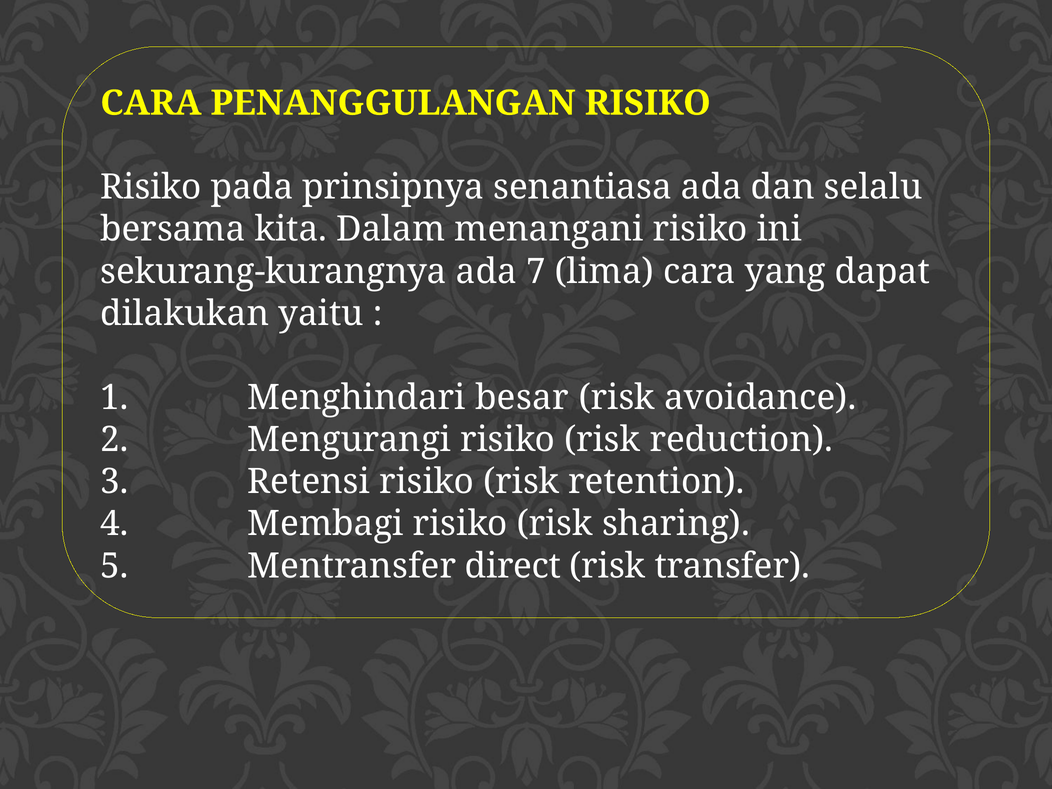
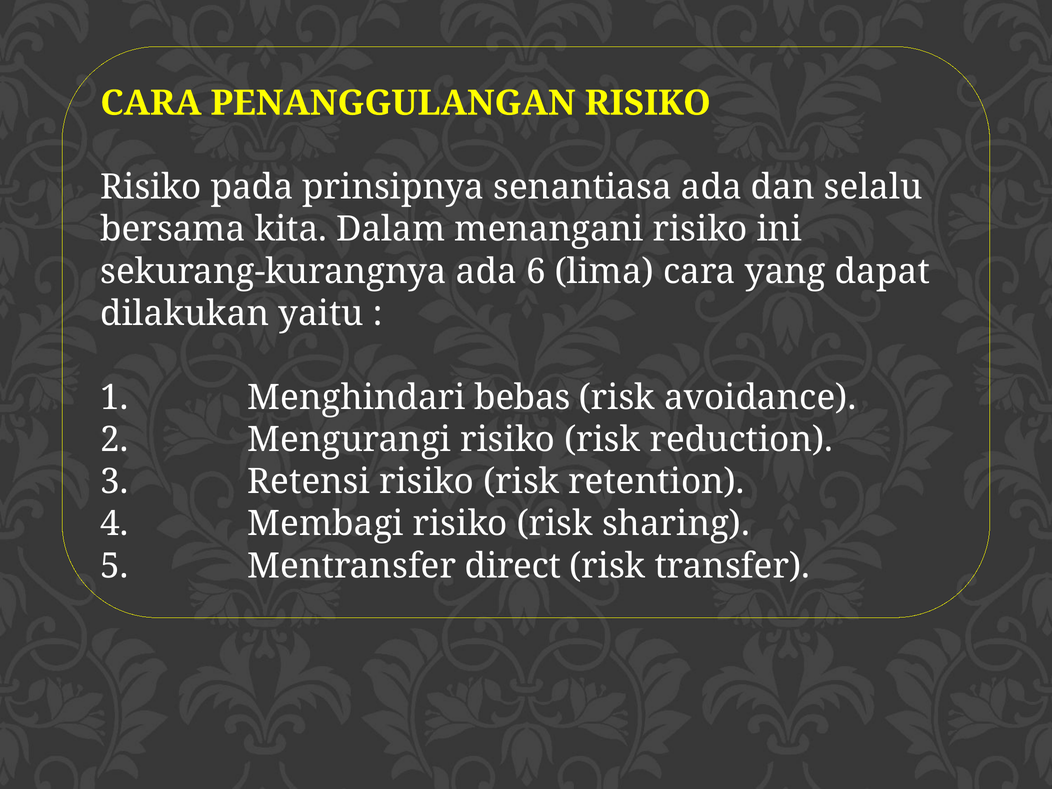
7: 7 -> 6
besar: besar -> bebas
